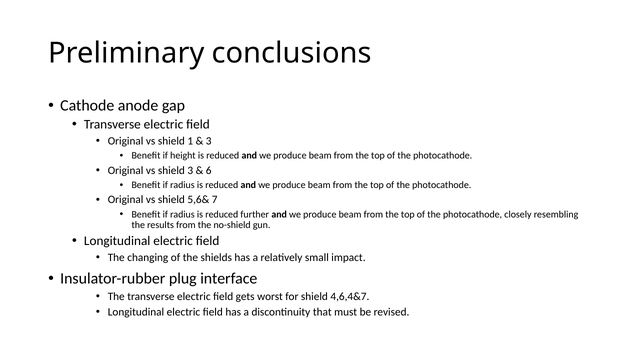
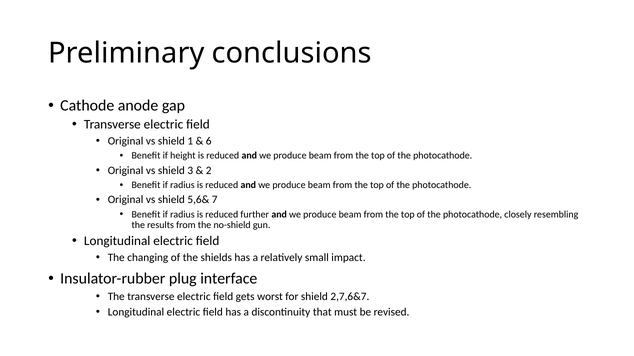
3 at (209, 141): 3 -> 6
6: 6 -> 2
4,6,4&7: 4,6,4&7 -> 2,7,6&7
